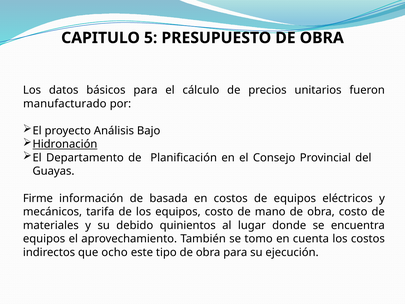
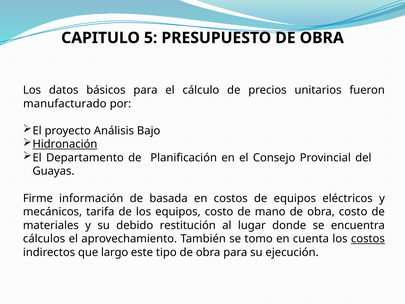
quinientos: quinientos -> restitución
equipos at (44, 239): equipos -> cálculos
costos at (368, 239) underline: none -> present
ocho: ocho -> largo
